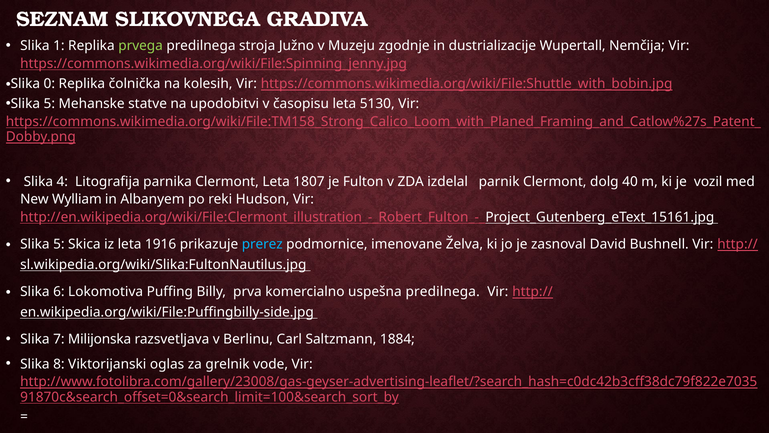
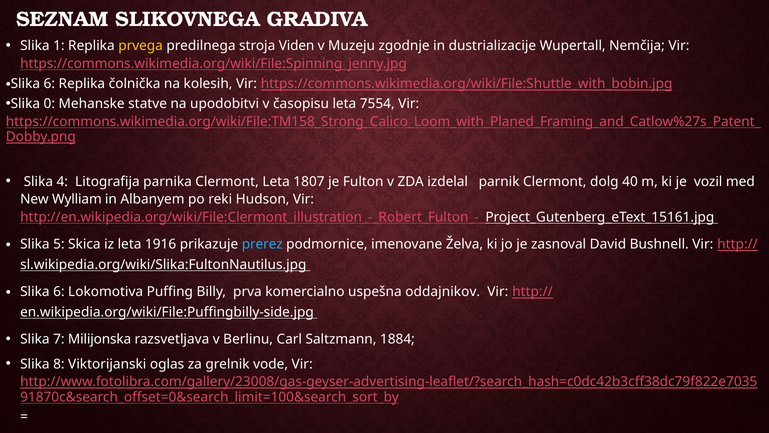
prvega colour: light green -> yellow
Južno: Južno -> Viden
0 at (49, 84): 0 -> 6
5 at (49, 104): 5 -> 0
5130: 5130 -> 7554
uspešna predilnega: predilnega -> oddajnikov
